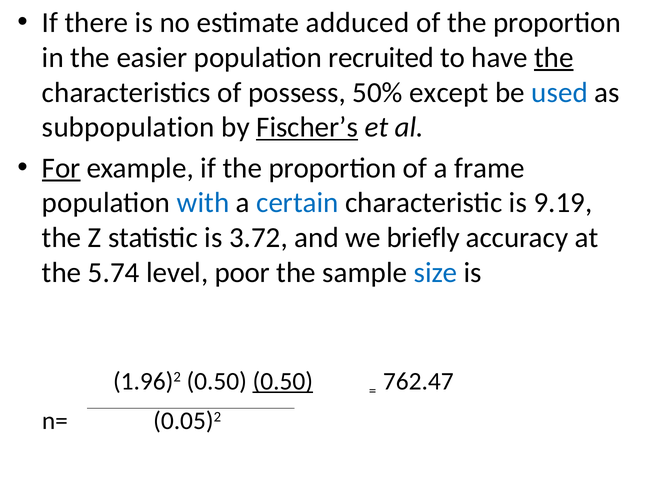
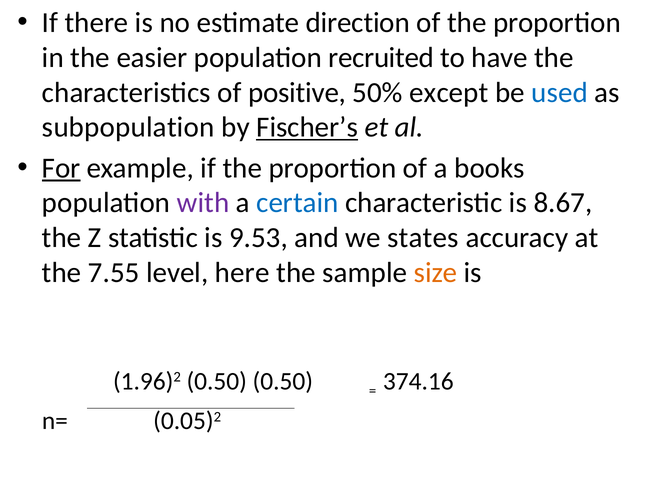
adduced: adduced -> direction
the at (554, 58) underline: present -> none
possess: possess -> positive
frame: frame -> books
with colour: blue -> purple
9.19: 9.19 -> 8.67
3.72: 3.72 -> 9.53
briefly: briefly -> states
5.74: 5.74 -> 7.55
poor: poor -> here
size colour: blue -> orange
0.50 at (283, 382) underline: present -> none
762.47: 762.47 -> 374.16
